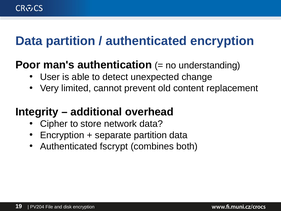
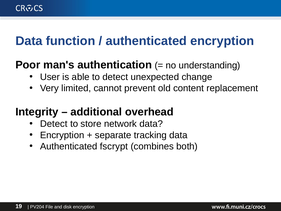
Data partition: partition -> function
Cipher at (54, 124): Cipher -> Detect
separate partition: partition -> tracking
